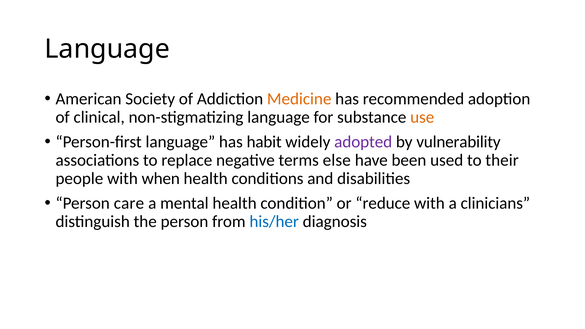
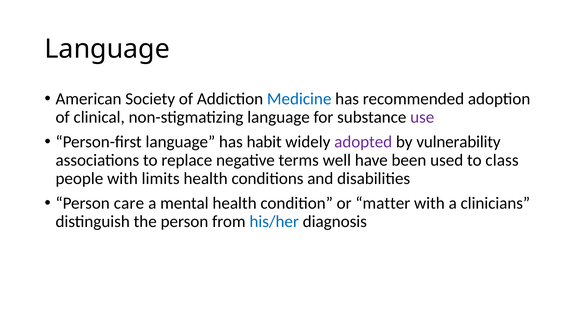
Medicine colour: orange -> blue
use colour: orange -> purple
else: else -> well
their: their -> class
when: when -> limits
reduce: reduce -> matter
